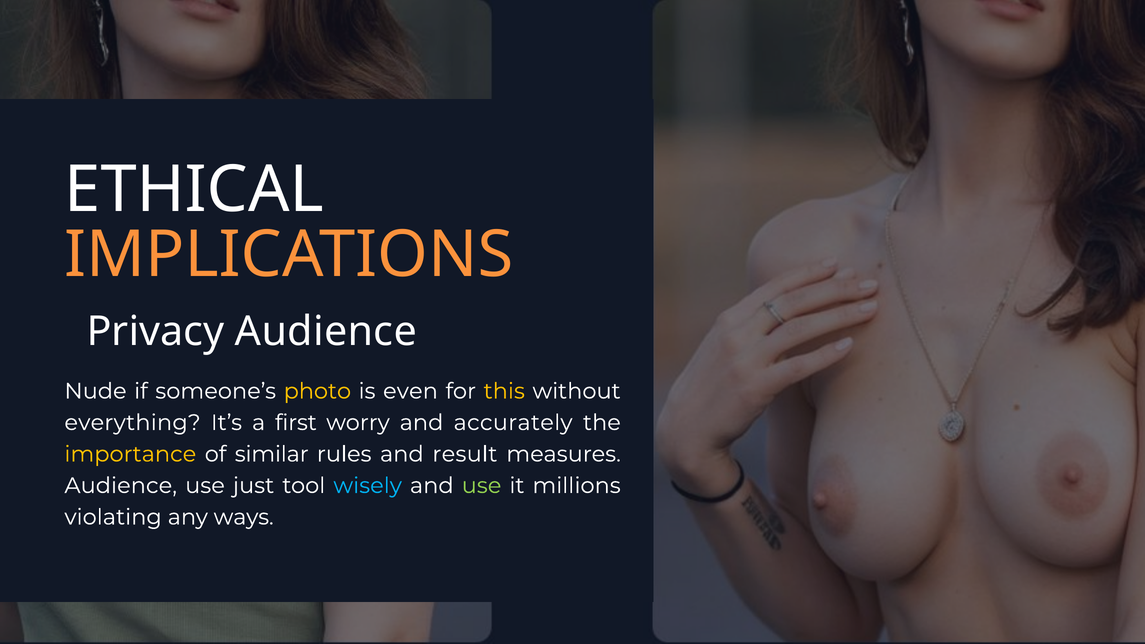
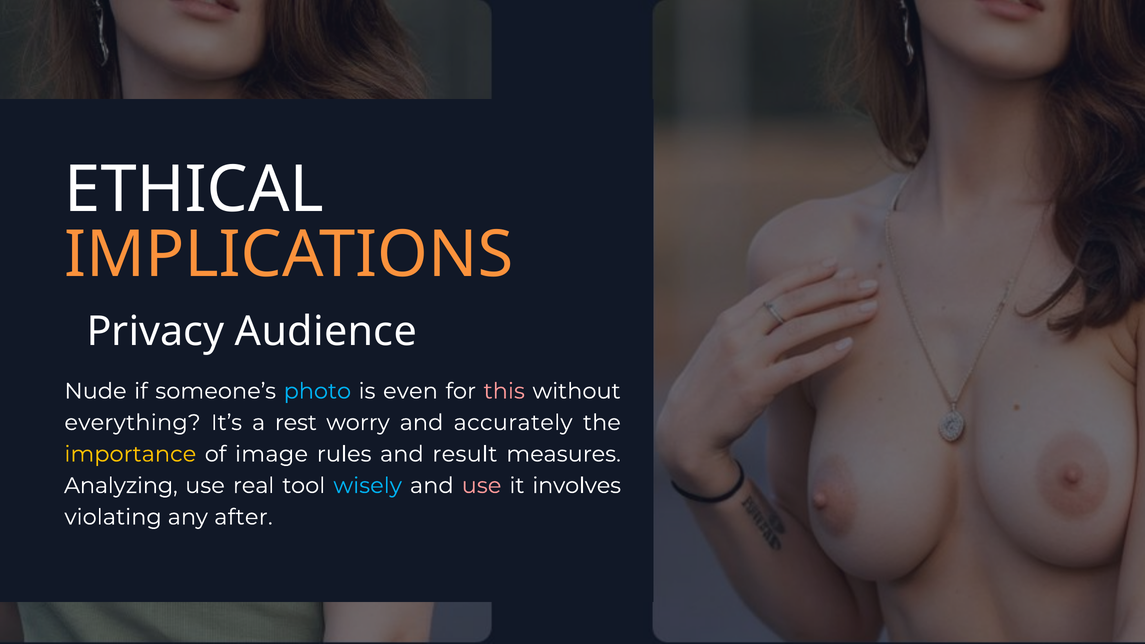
photo colour: yellow -> light blue
this colour: yellow -> pink
first: first -> rest
similar: similar -> image
Audience at (121, 486): Audience -> Analyzing
just: just -> real
use at (482, 486) colour: light green -> pink
millions: millions -> involves
ways: ways -> after
